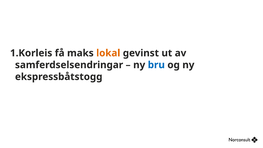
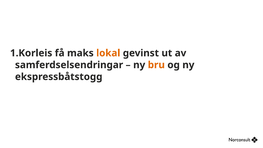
bru colour: blue -> orange
